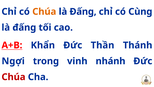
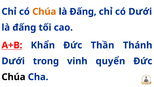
có Cùng: Cùng -> Dưới
Ngợi at (13, 61): Ngợi -> Dưới
nhánh: nhánh -> quyển
Chúa at (13, 77) colour: red -> black
